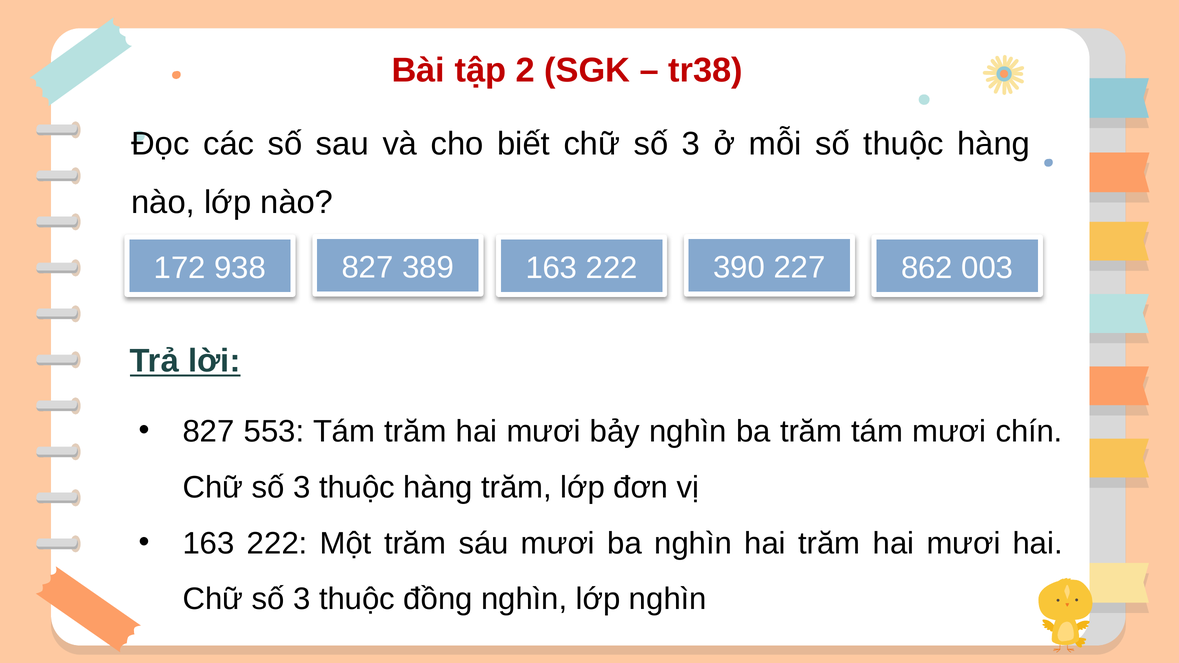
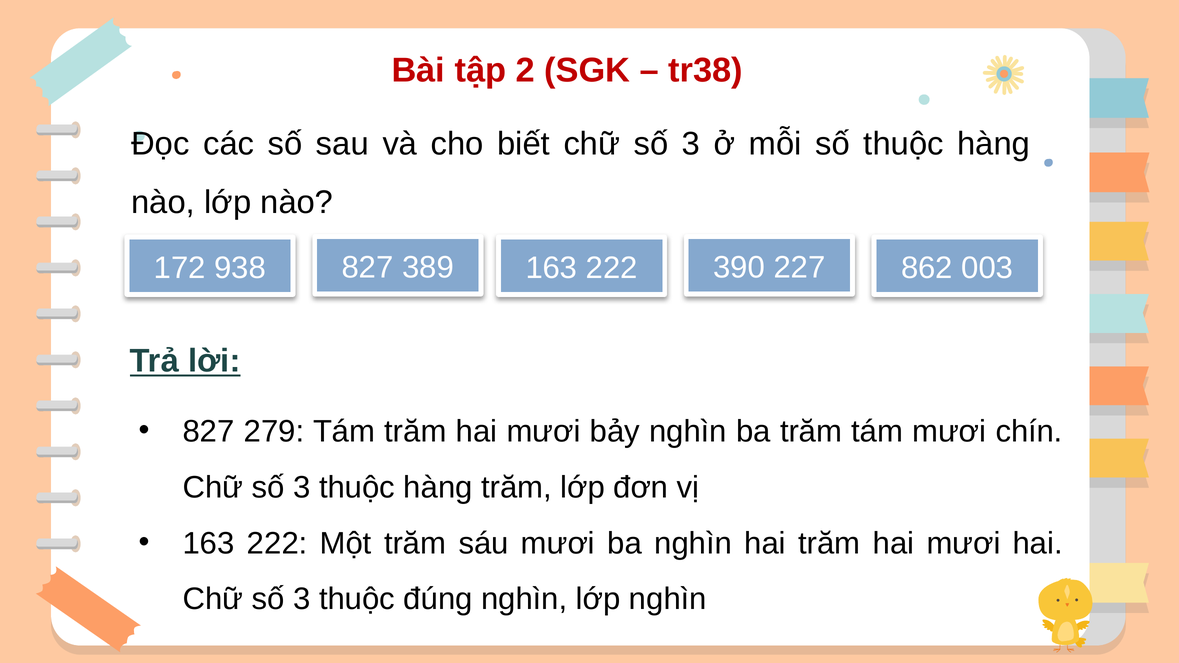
553: 553 -> 279
đồng: đồng -> đúng
